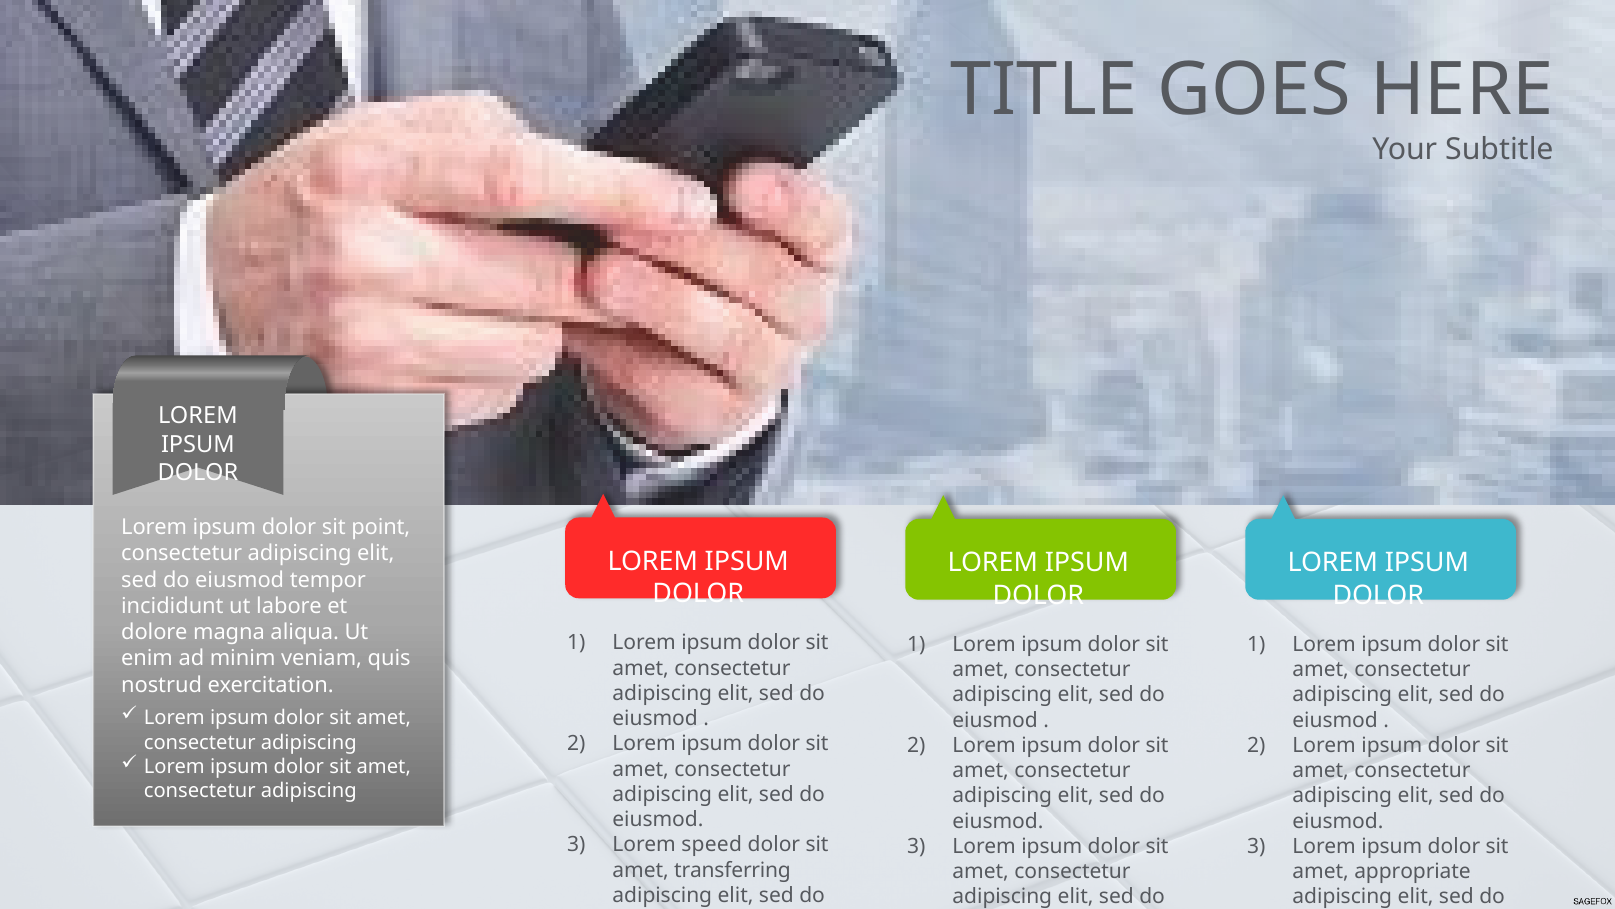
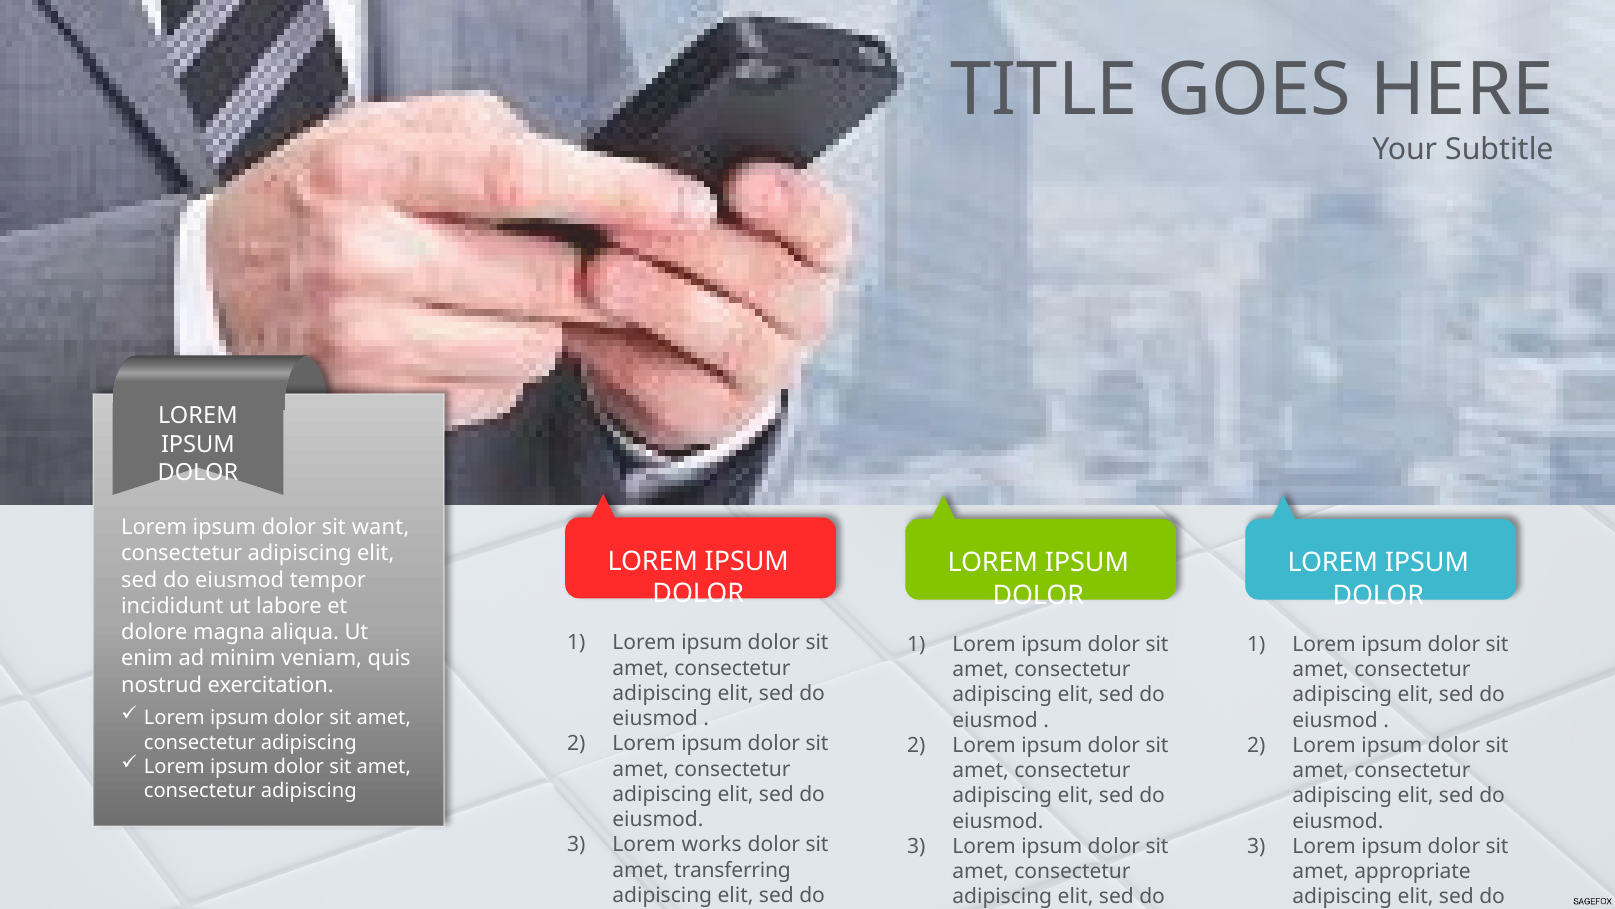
point: point -> want
speed: speed -> works
